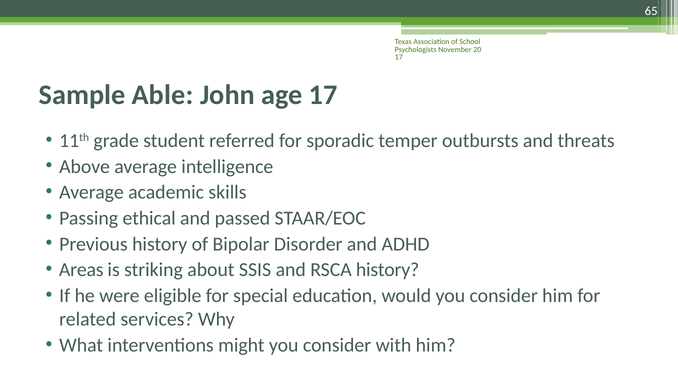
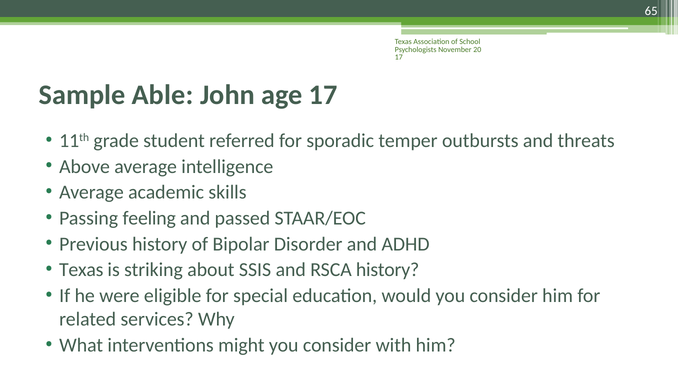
ethical: ethical -> feeling
Areas at (81, 270): Areas -> Texas
